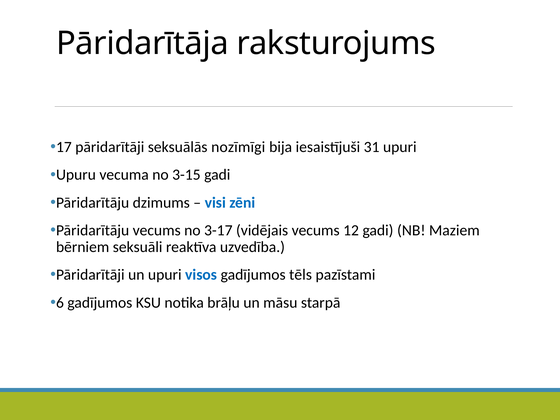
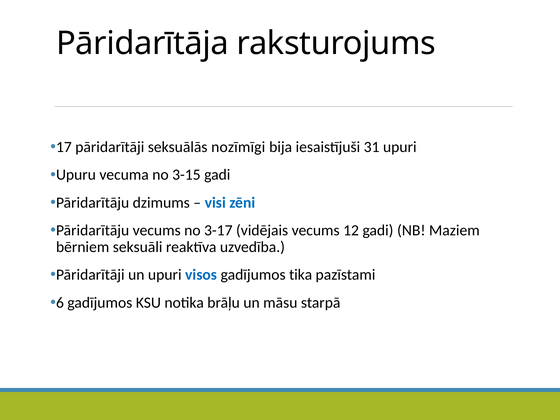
tēls: tēls -> tika
